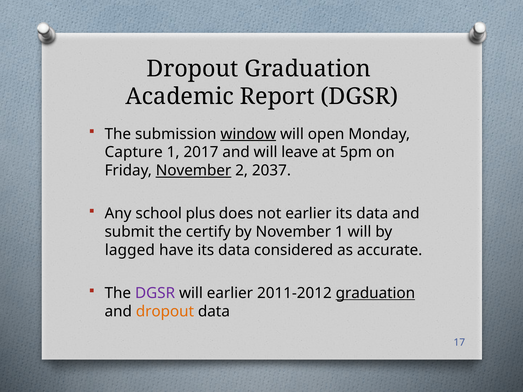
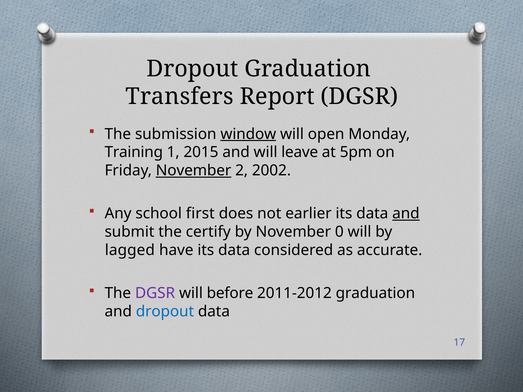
Academic: Academic -> Transfers
Capture: Capture -> Training
2017: 2017 -> 2015
2037: 2037 -> 2002
plus: plus -> first
and at (406, 214) underline: none -> present
November 1: 1 -> 0
will earlier: earlier -> before
graduation at (375, 293) underline: present -> none
dropout at (165, 312) colour: orange -> blue
